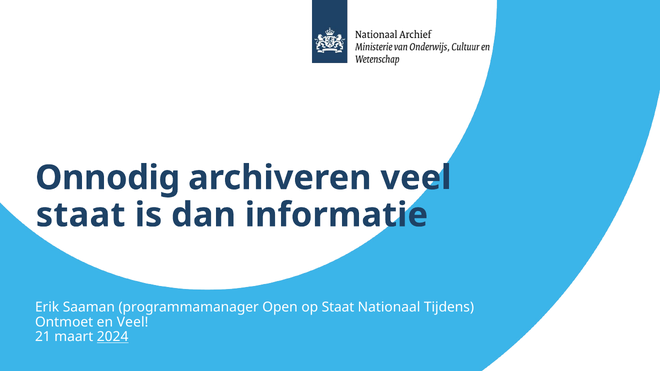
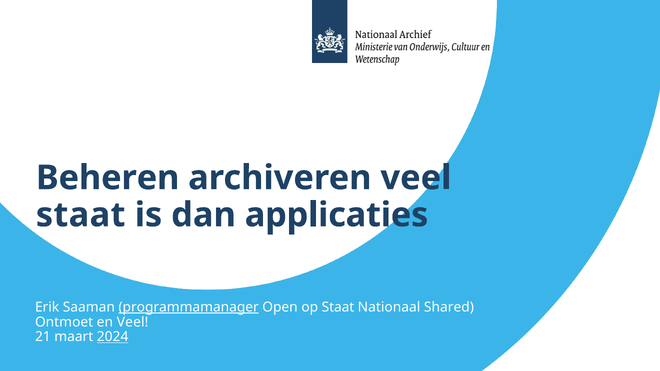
Onnodig: Onnodig -> Beheren
informatie: informatie -> applicaties
programmamanager underline: none -> present
Tijdens: Tijdens -> Shared
